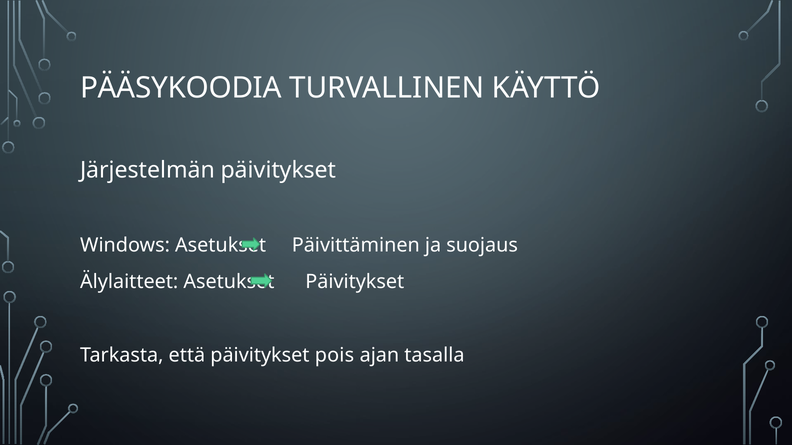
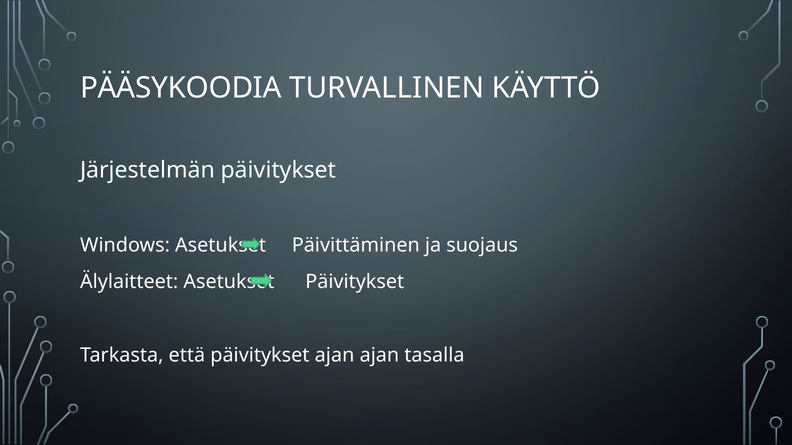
päivitykset pois: pois -> ajan
